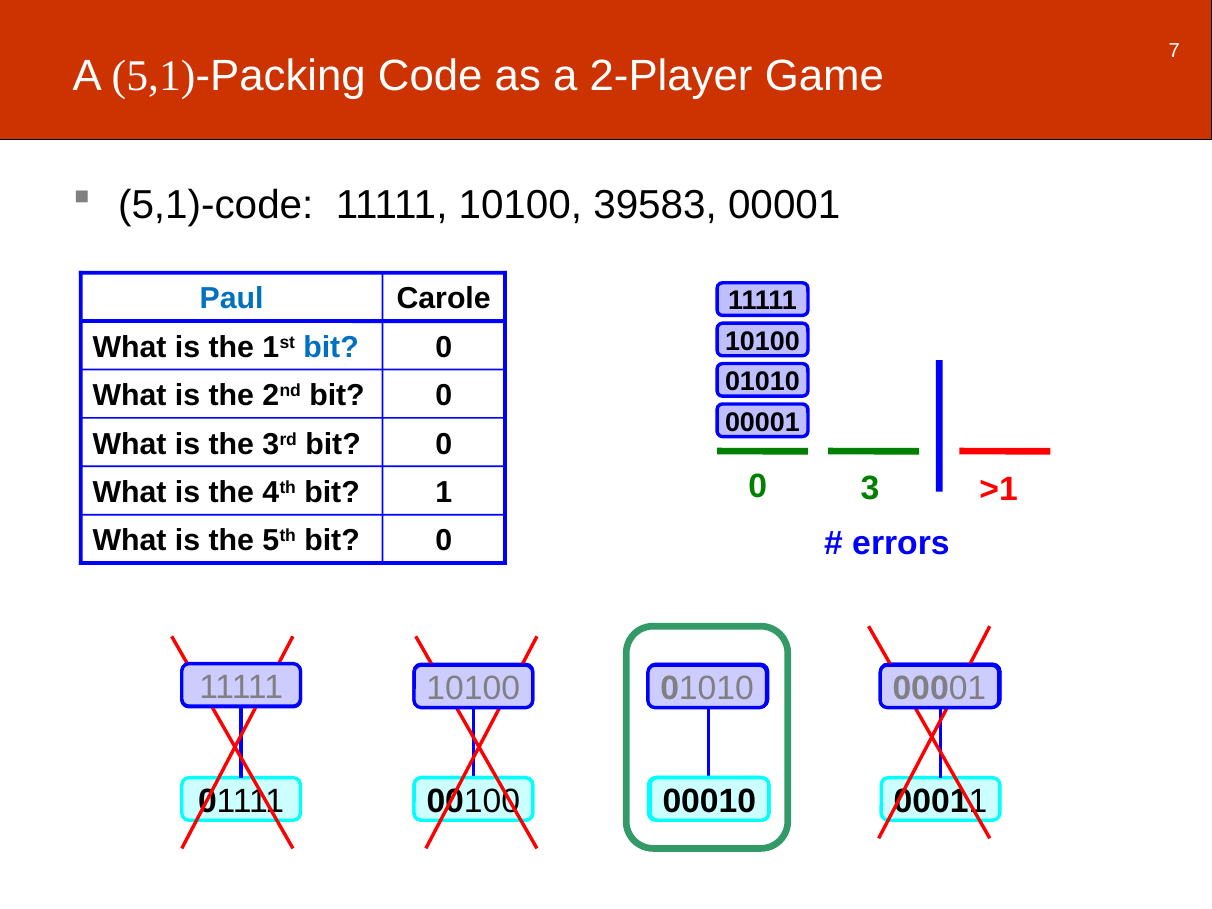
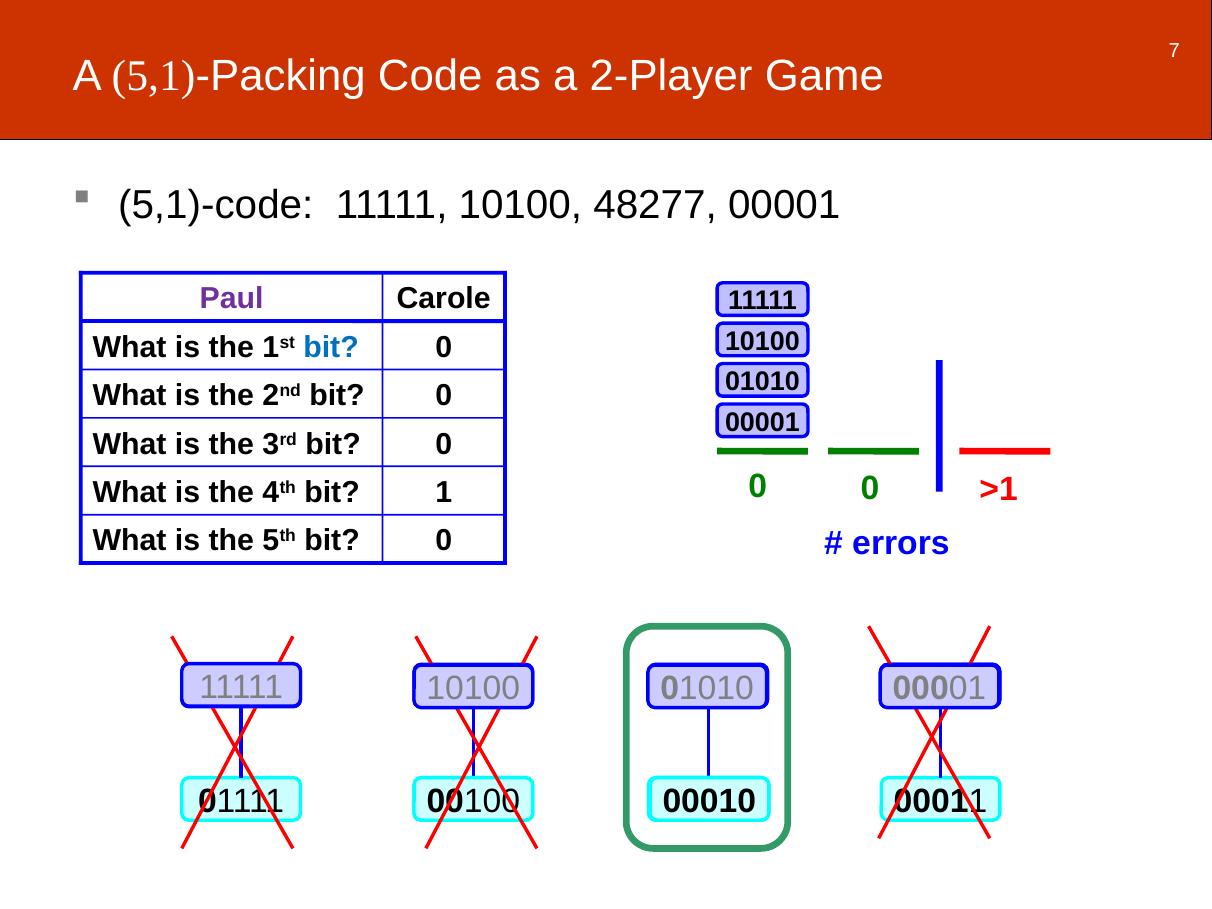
39583: 39583 -> 48277
Paul colour: blue -> purple
0 3: 3 -> 0
